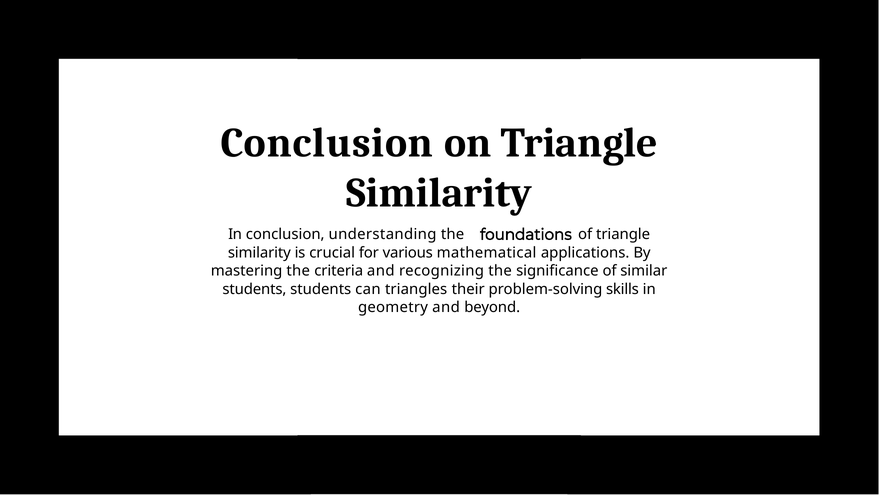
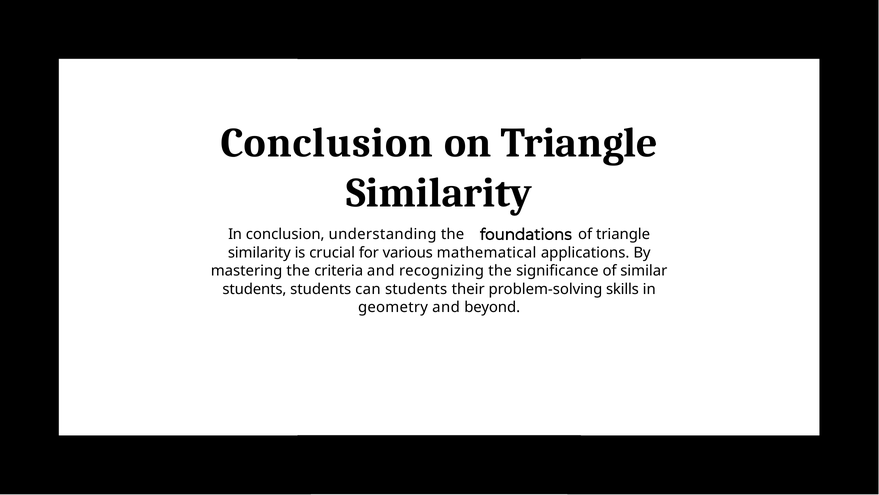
can triangles: triangles -> students
